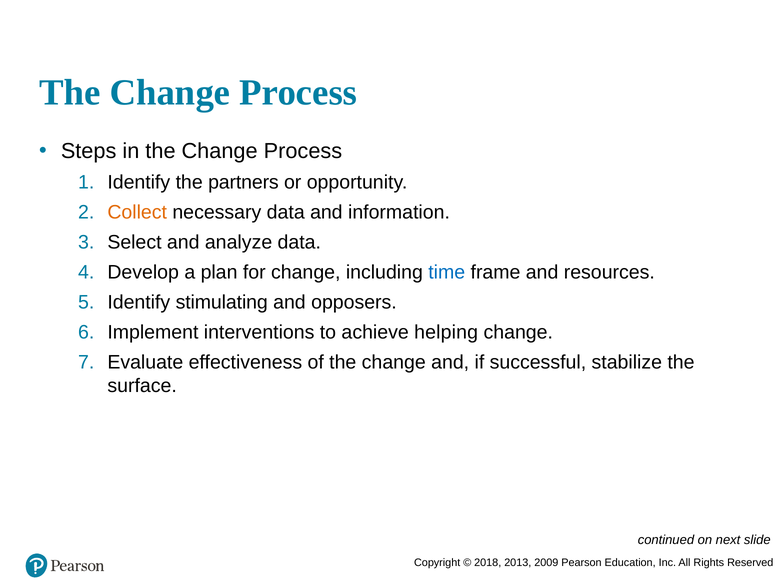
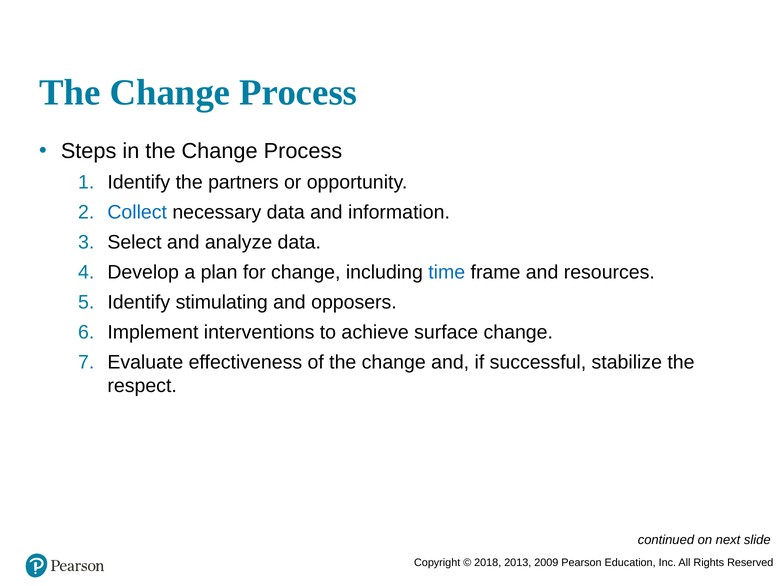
Collect colour: orange -> blue
helping: helping -> surface
surface: surface -> respect
